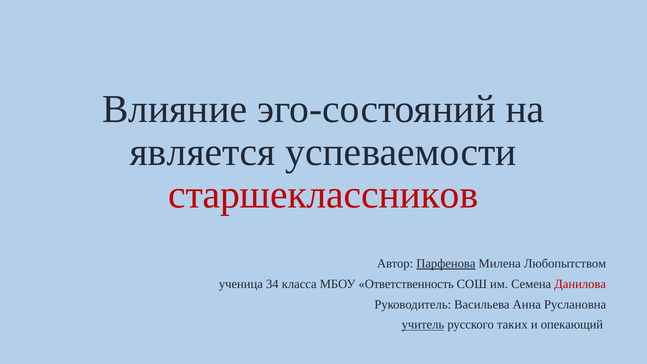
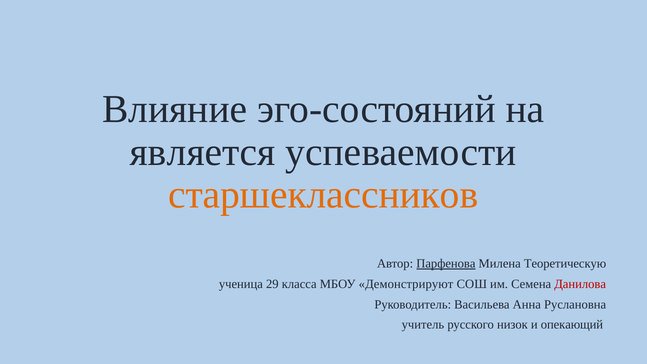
старшеклассников colour: red -> orange
Любопытством: Любопытством -> Теоретическую
34: 34 -> 29
Ответственность: Ответственность -> Демонстрируют
учитель underline: present -> none
таких: таких -> низок
